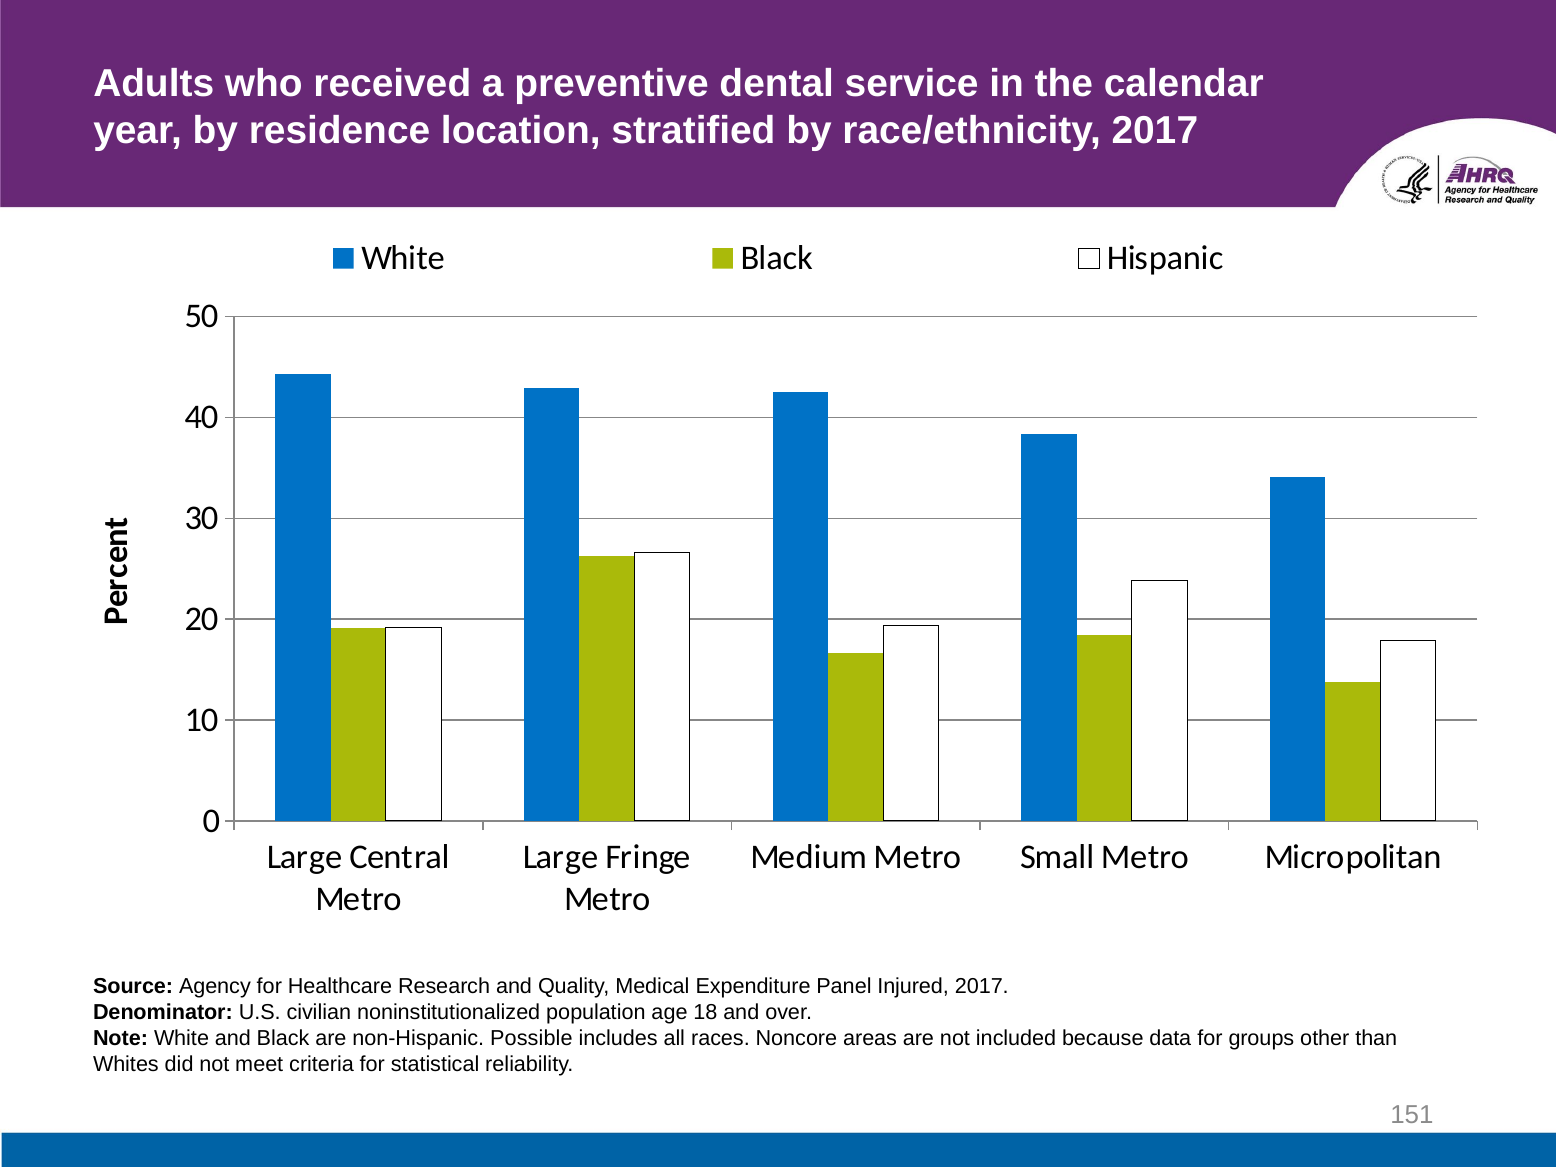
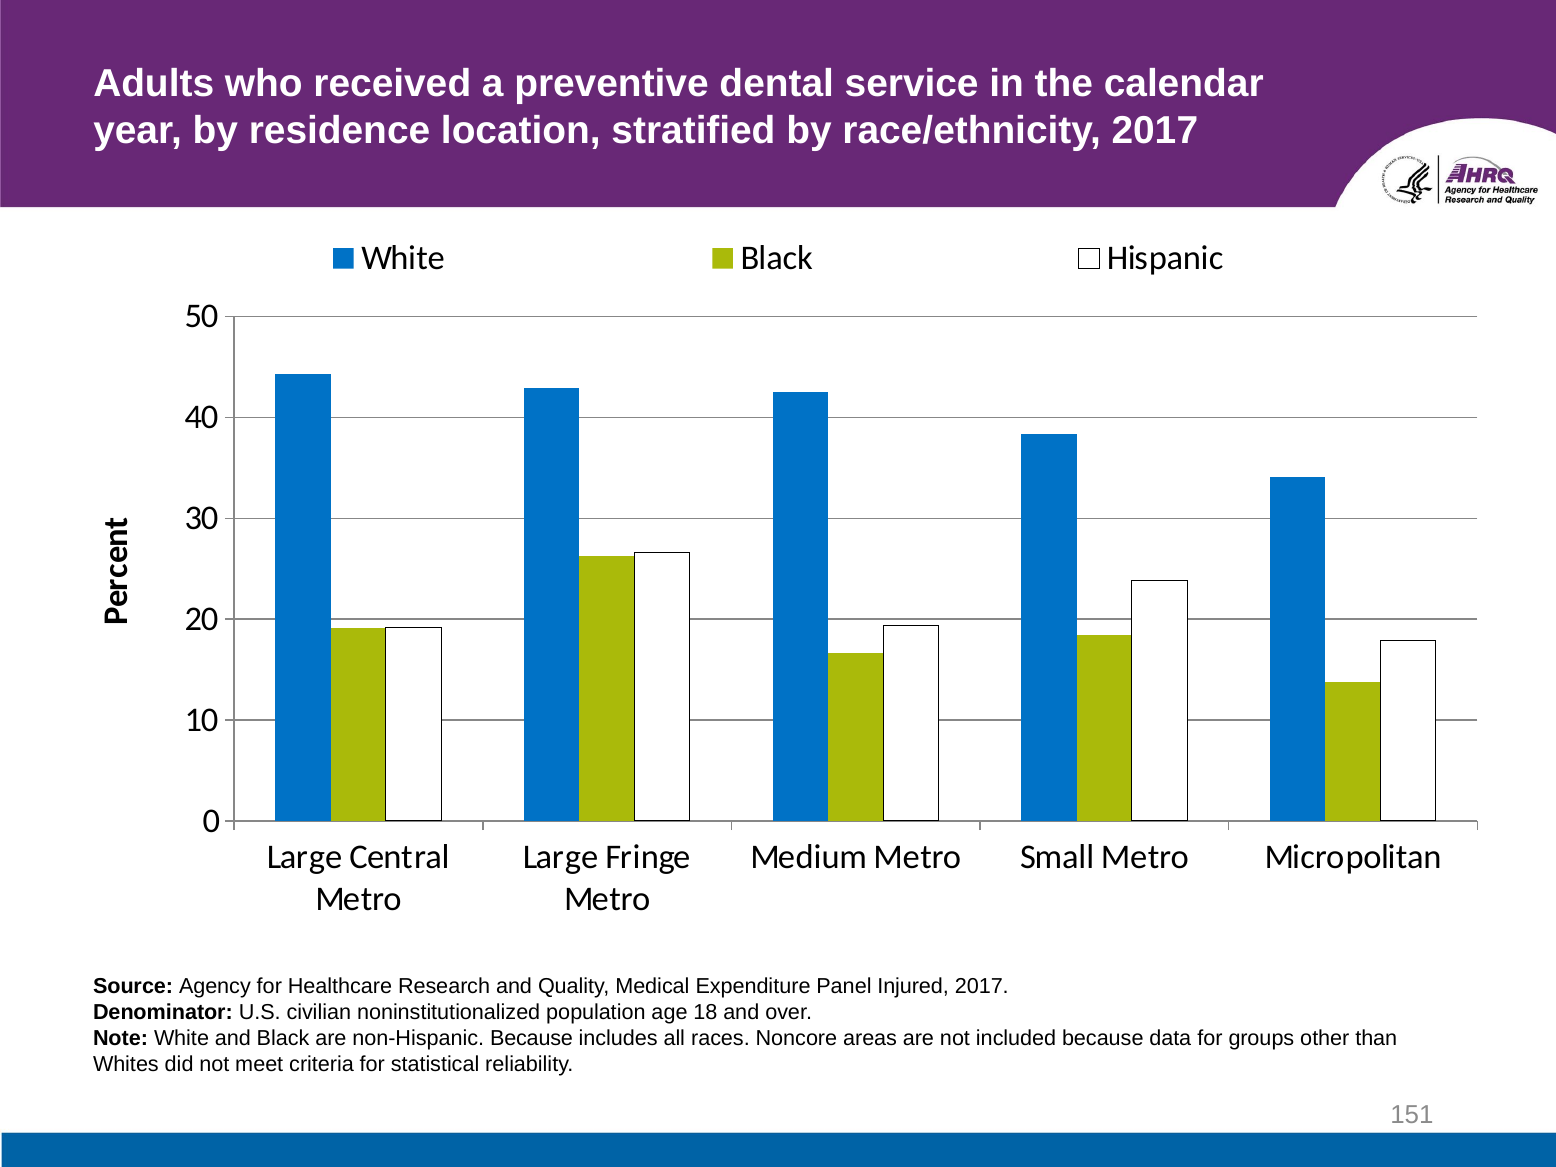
non-Hispanic Possible: Possible -> Because
